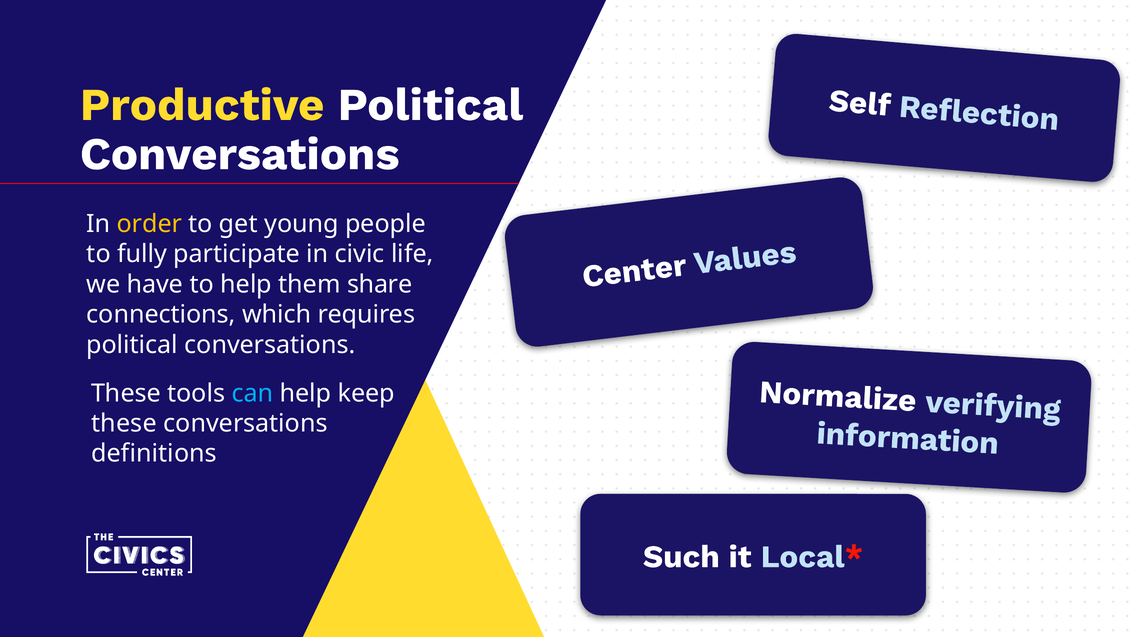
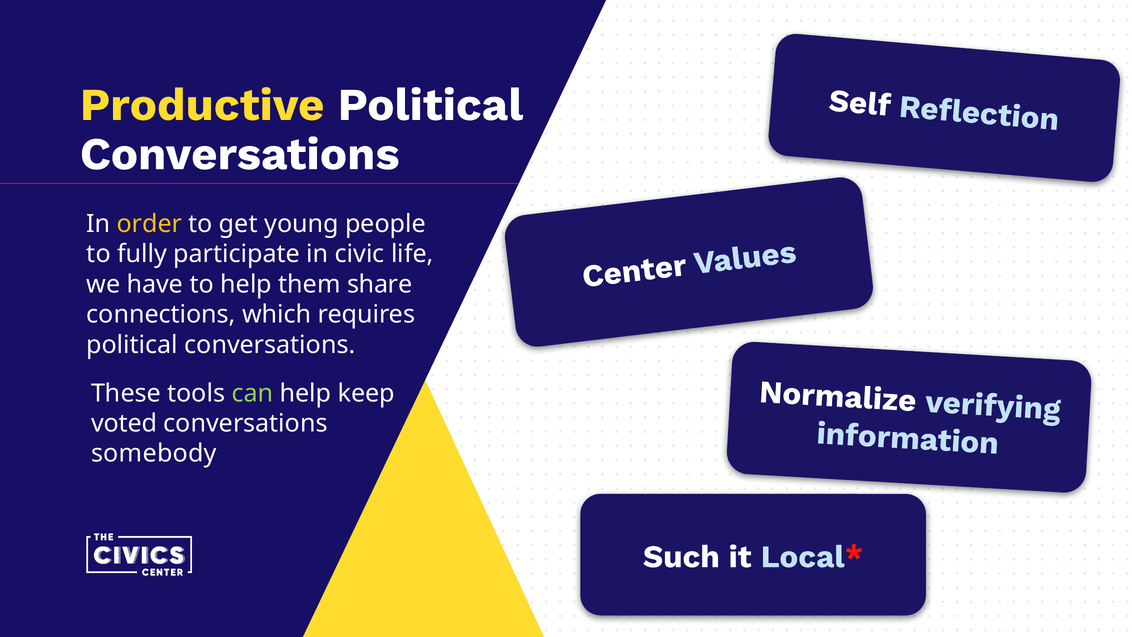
can colour: light blue -> light green
these at (124, 423): these -> voted
definitions: definitions -> somebody
